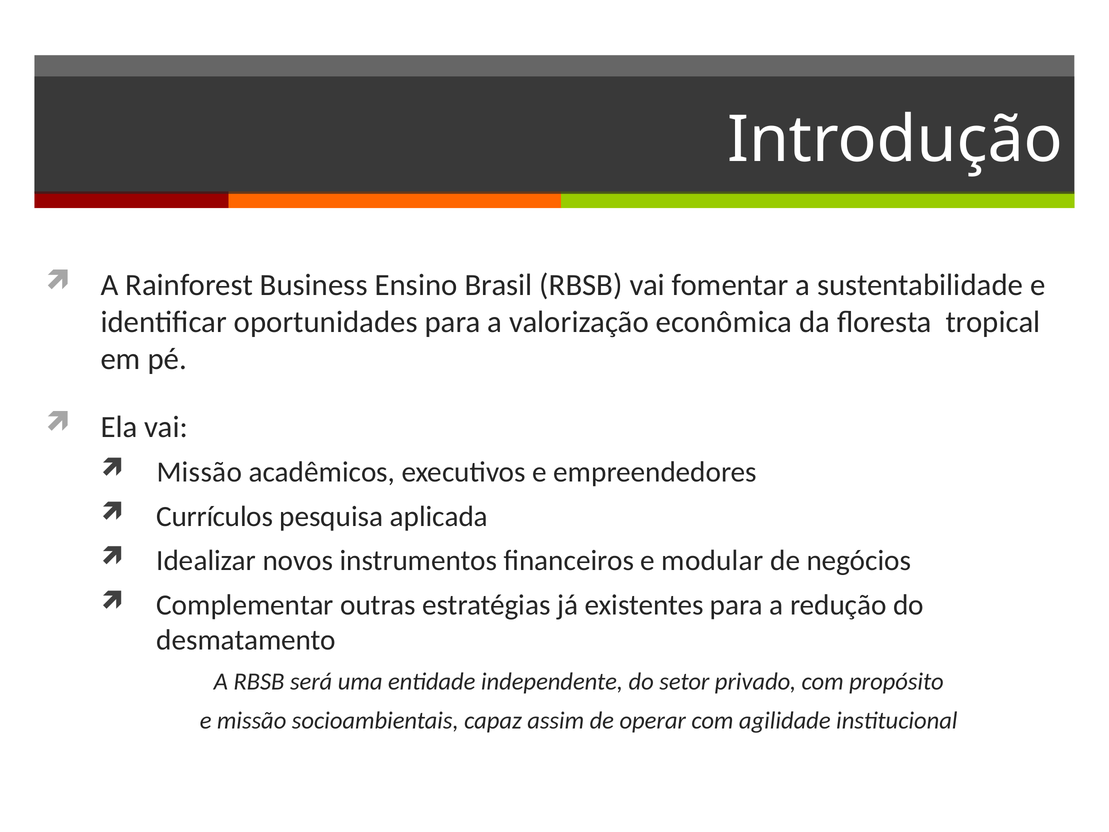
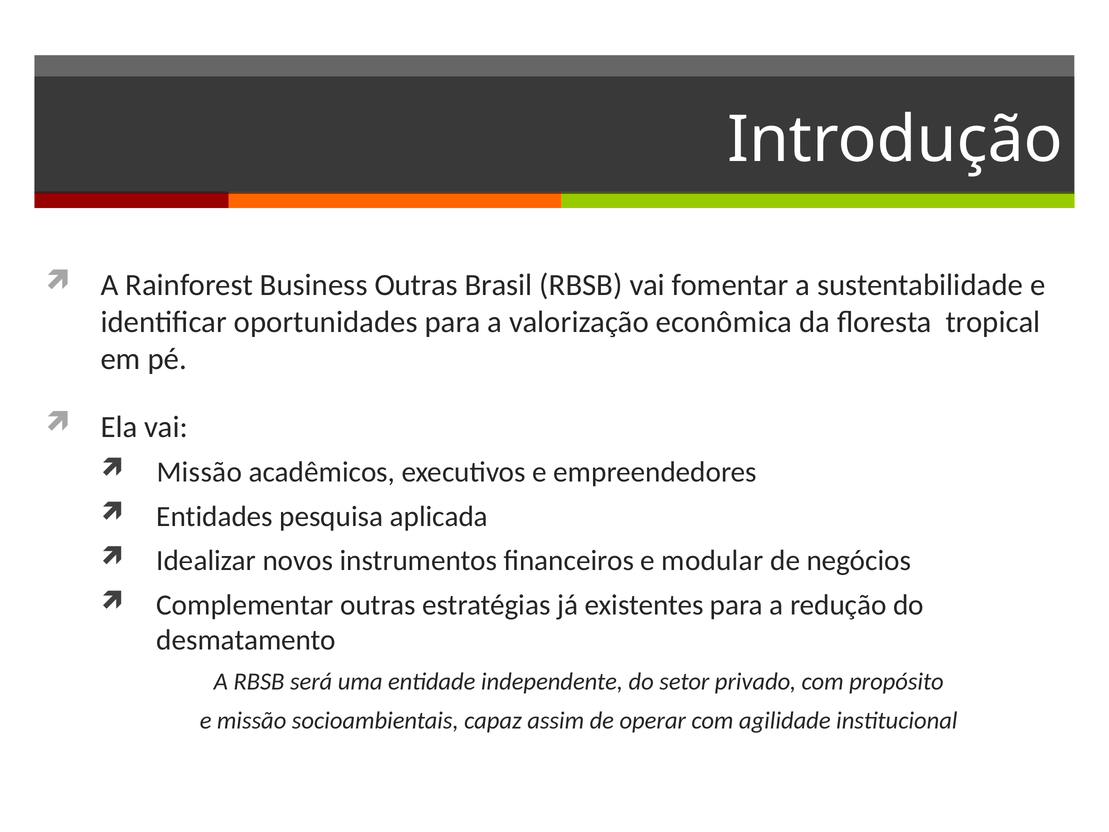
Business Ensino: Ensino -> Outras
Currículos: Currículos -> Entidades
